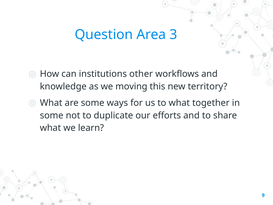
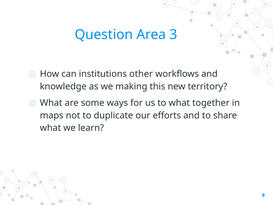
moving: moving -> making
some at (52, 115): some -> maps
